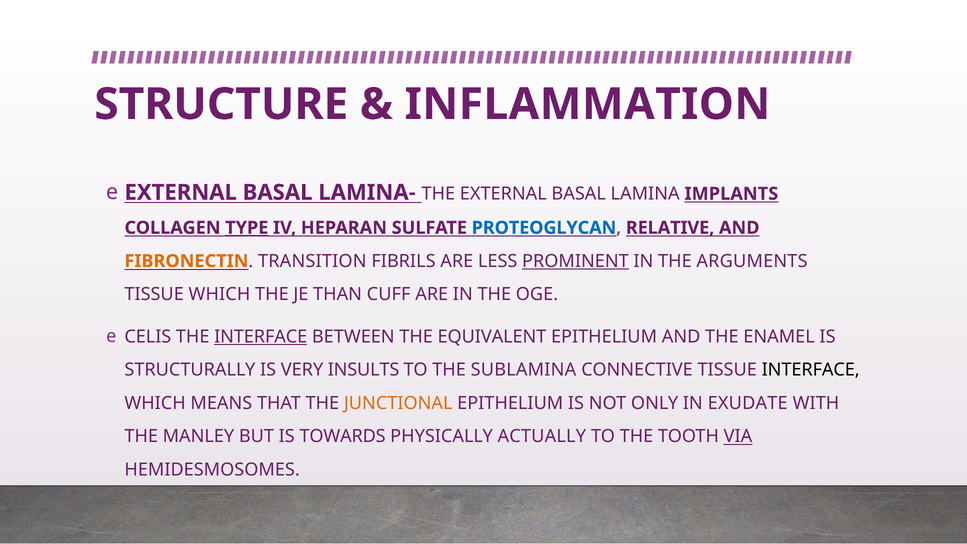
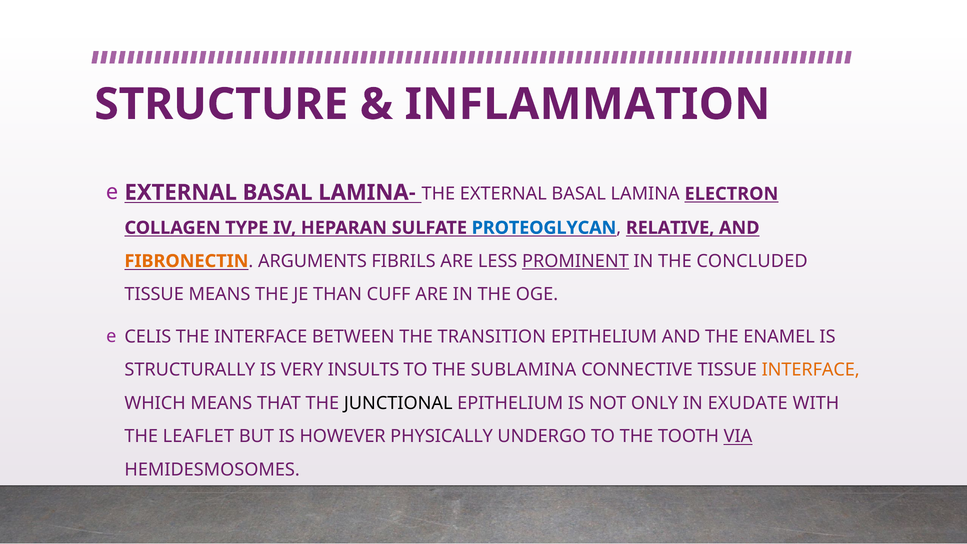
IMPLANTS: IMPLANTS -> ELECTRON
TYPE underline: present -> none
TRANSITION: TRANSITION -> ARGUMENTS
ARGUMENTS: ARGUMENTS -> CONCLUDED
TISSUE WHICH: WHICH -> MEANS
INTERFACE at (261, 337) underline: present -> none
EQUIVALENT: EQUIVALENT -> TRANSITION
INTERFACE at (811, 370) colour: black -> orange
JUNCTIONAL colour: orange -> black
MANLEY: MANLEY -> LEAFLET
TOWARDS: TOWARDS -> HOWEVER
ACTUALLY: ACTUALLY -> UNDERGO
